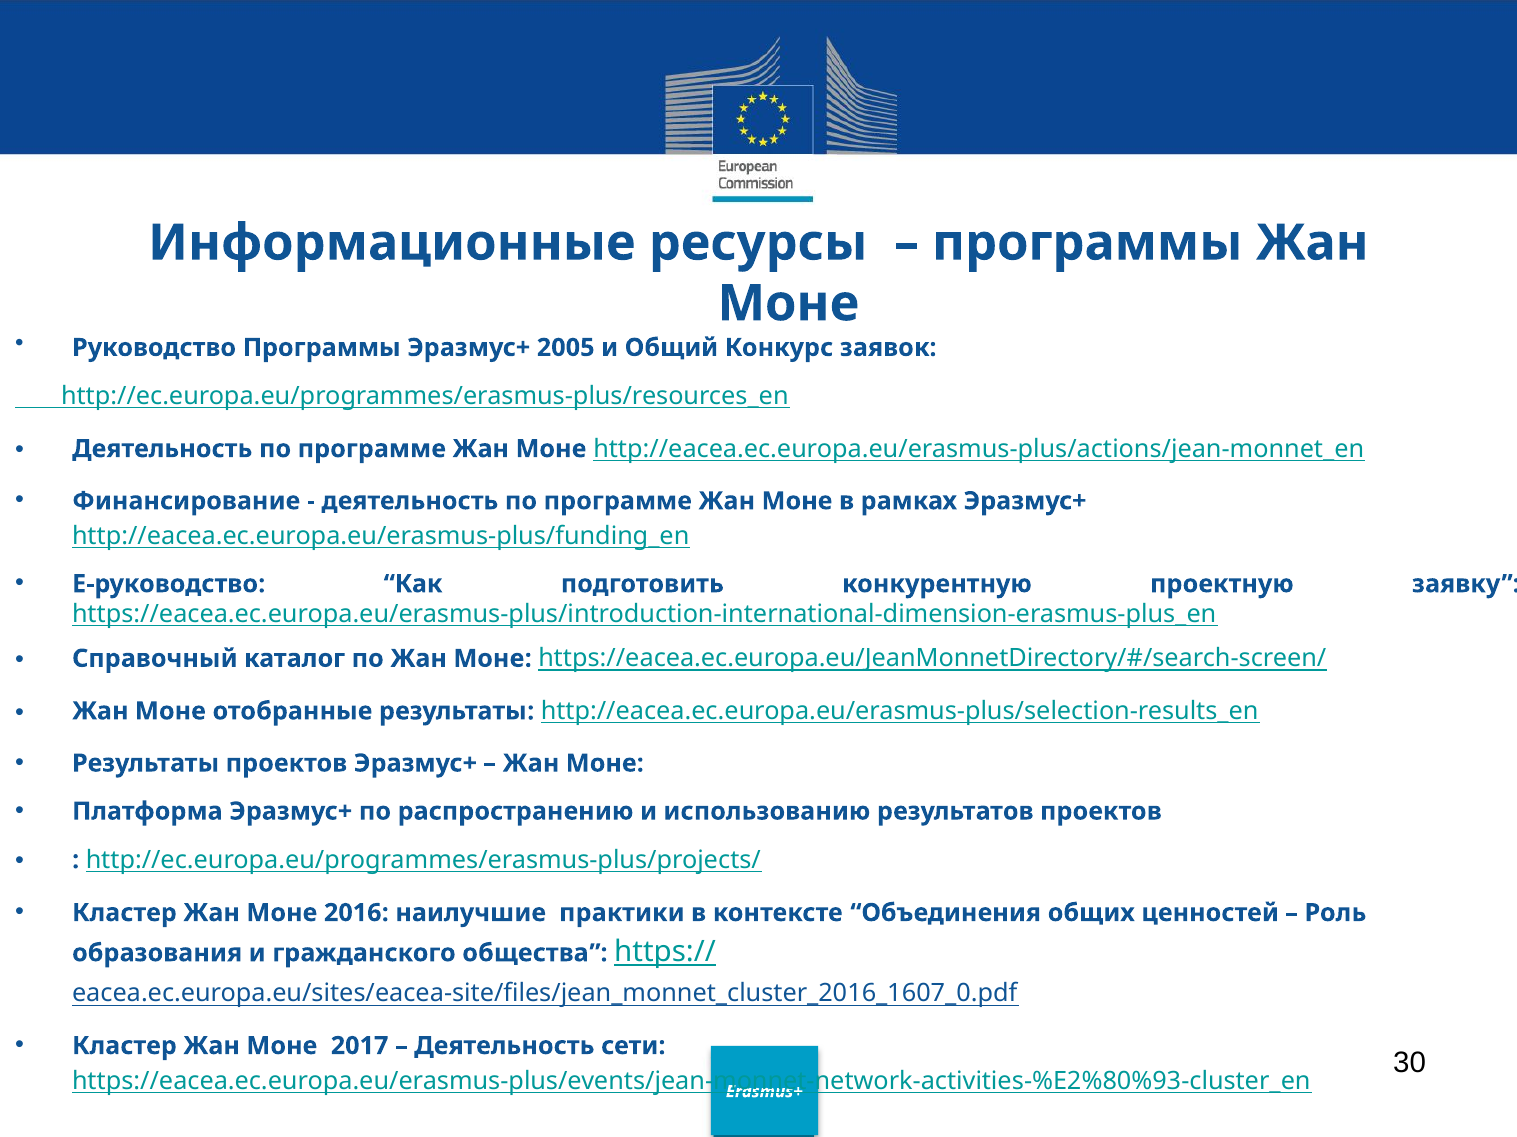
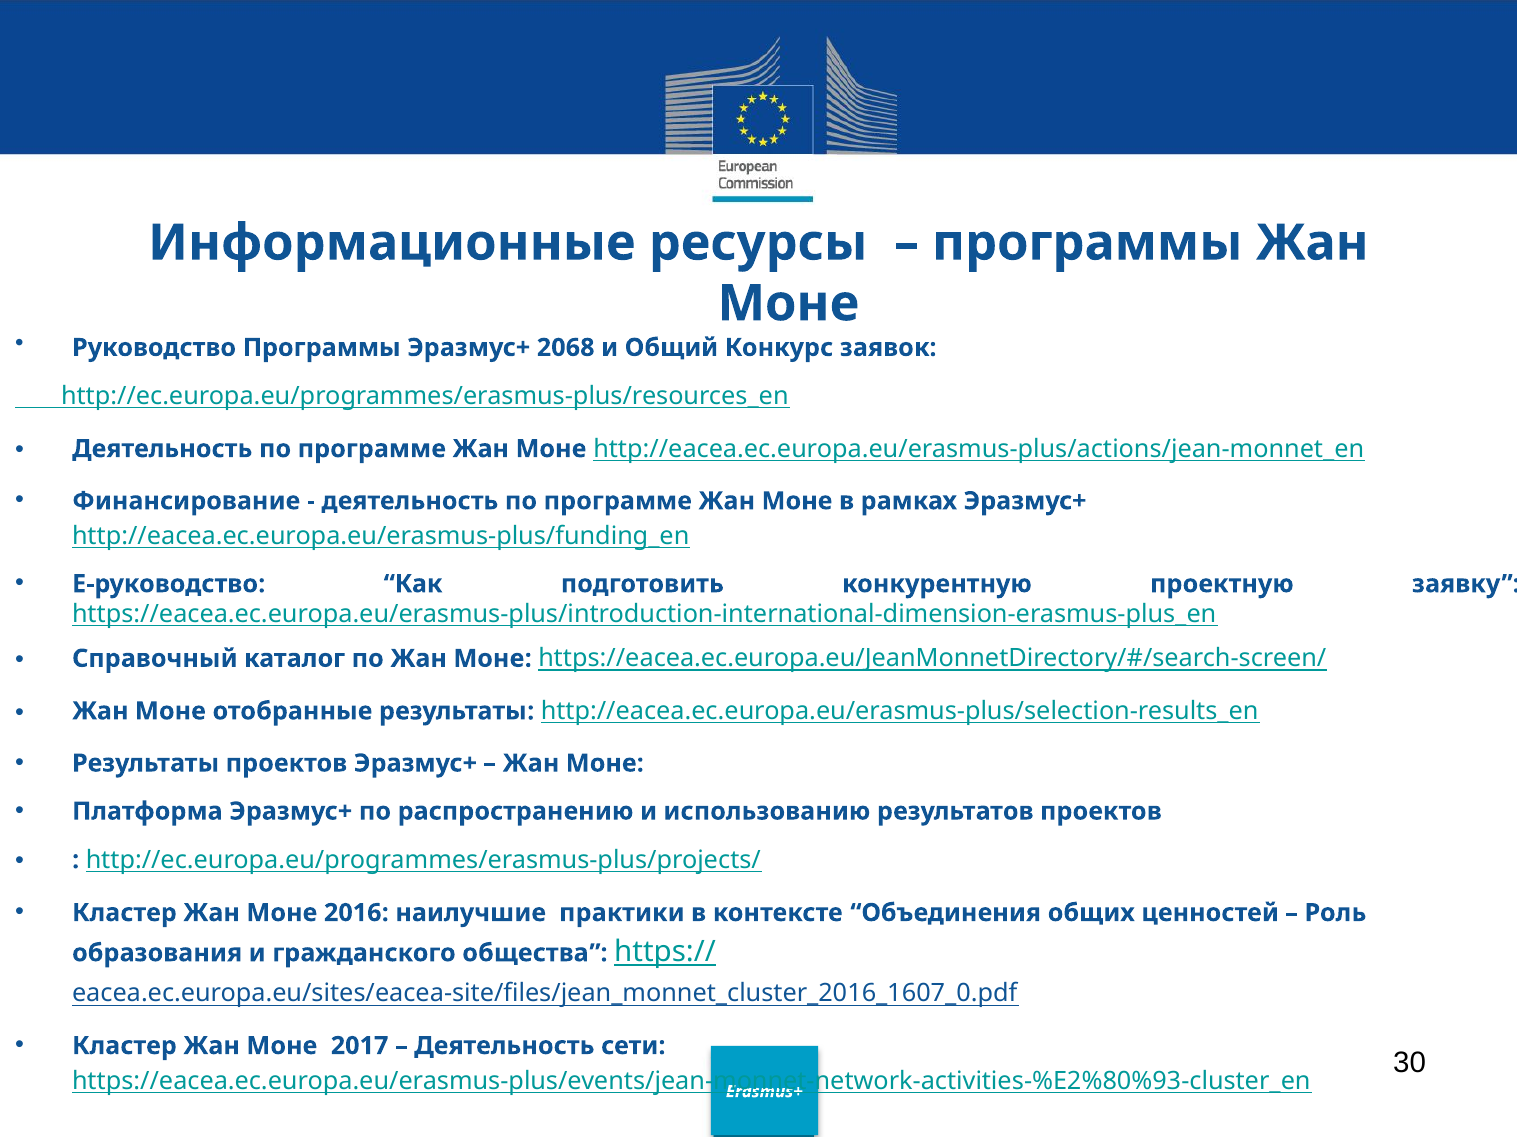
2005: 2005 -> 2068
